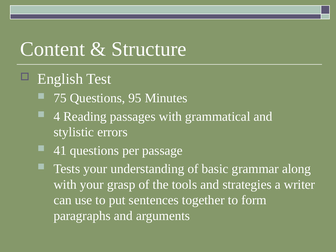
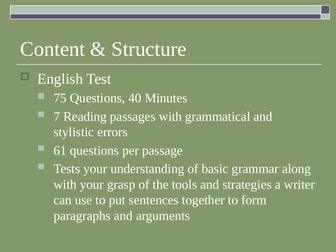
95: 95 -> 40
4: 4 -> 7
41: 41 -> 61
